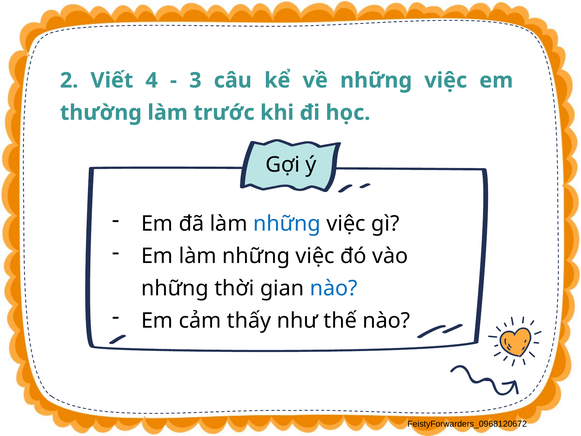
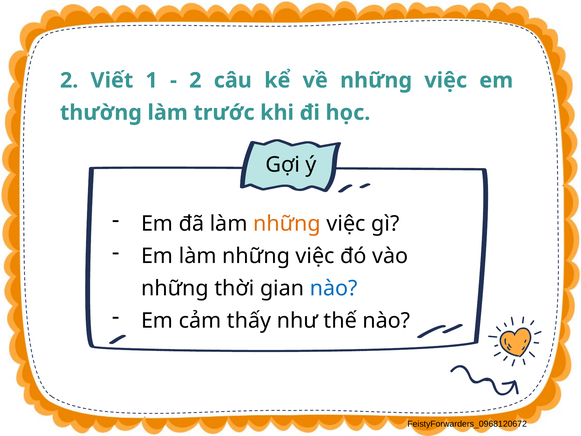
4: 4 -> 1
3 at (195, 80): 3 -> 2
những at (287, 224) colour: blue -> orange
